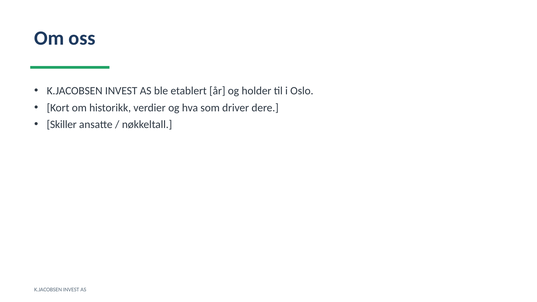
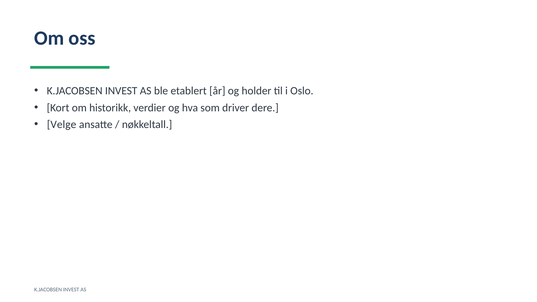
Skiller: Skiller -> Velge
